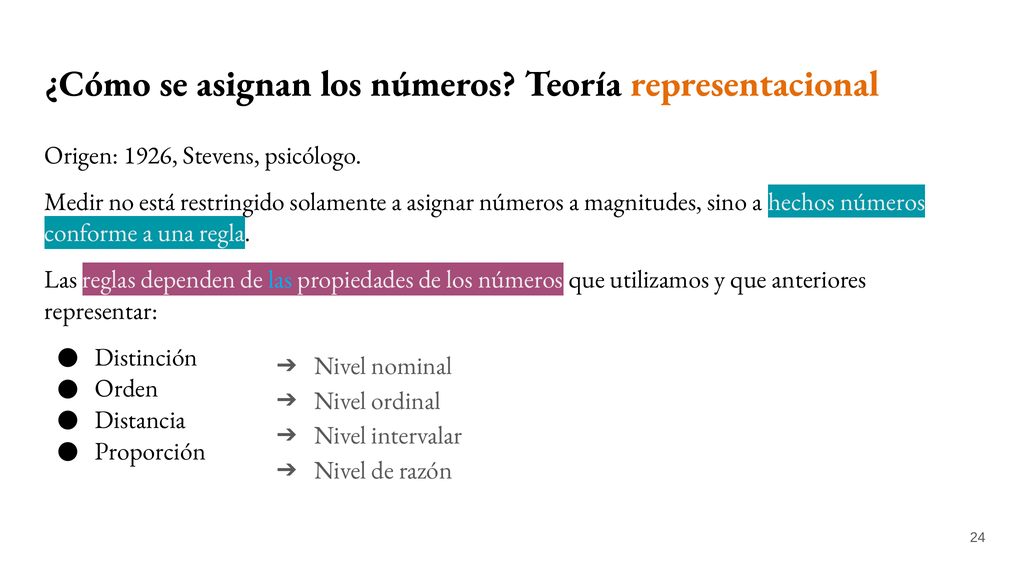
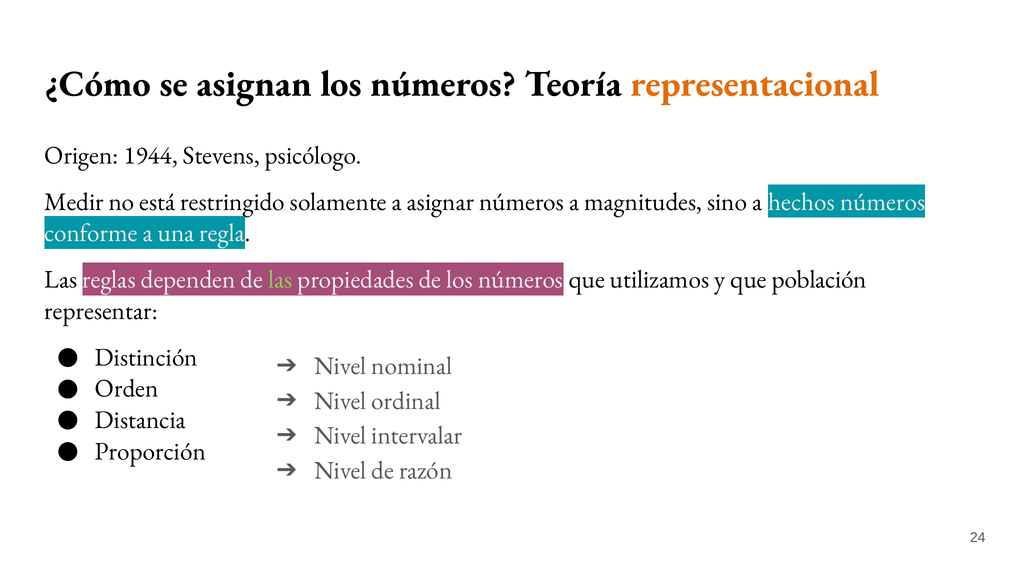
1926: 1926 -> 1944
las at (280, 279) colour: light blue -> light green
anteriores: anteriores -> población
